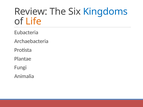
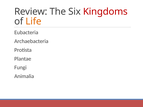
Kingdoms colour: blue -> red
